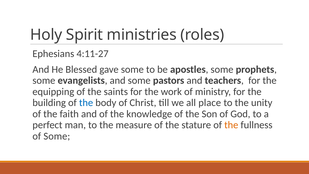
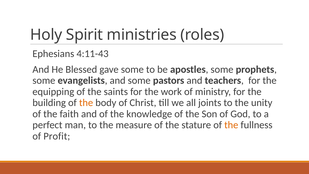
4:11-27: 4:11-27 -> 4:11-43
the at (86, 103) colour: blue -> orange
place: place -> joints
of Some: Some -> Profit
